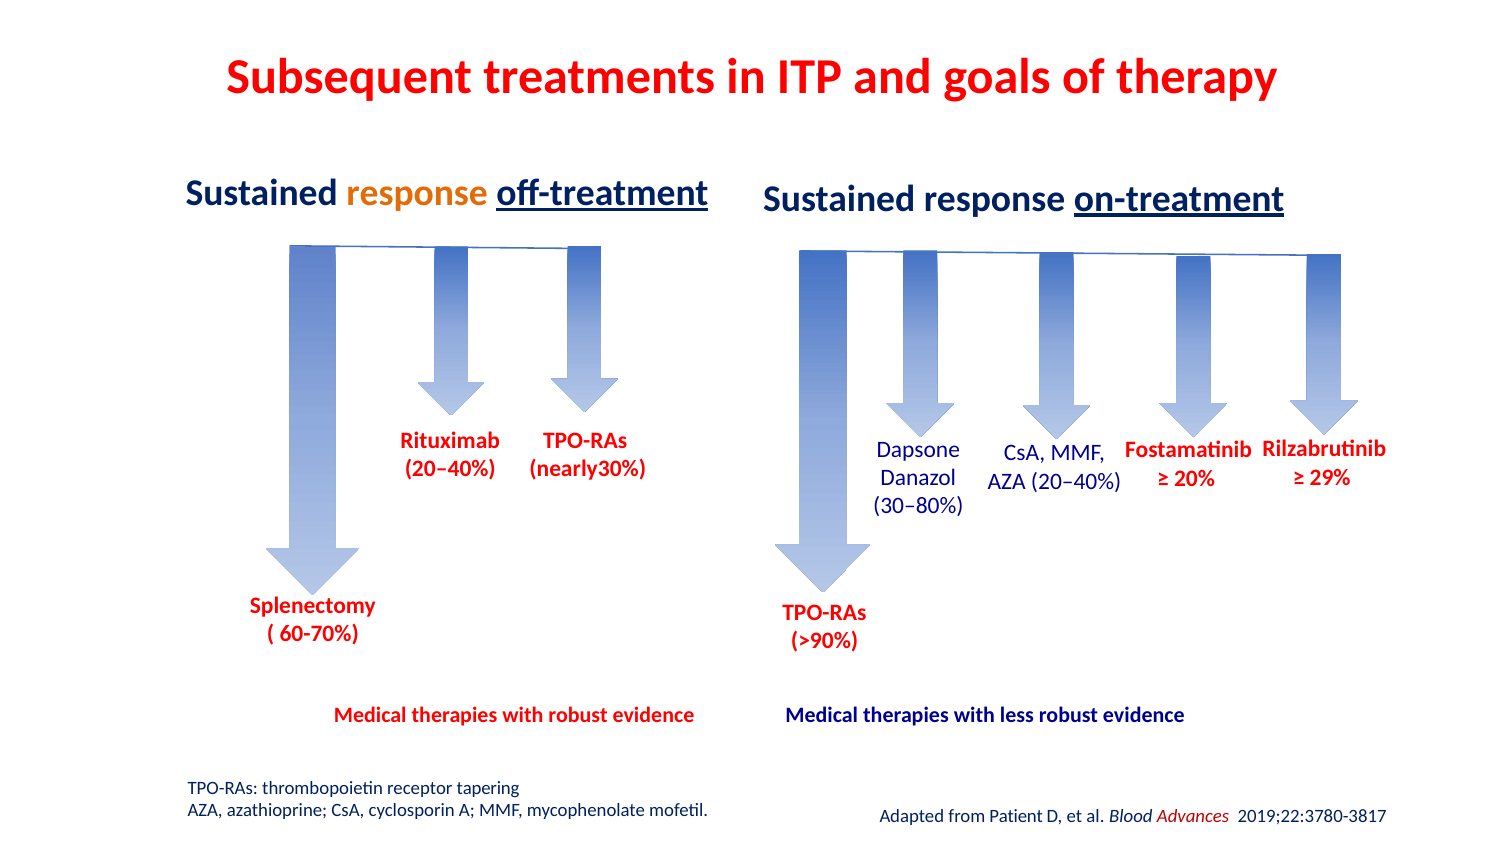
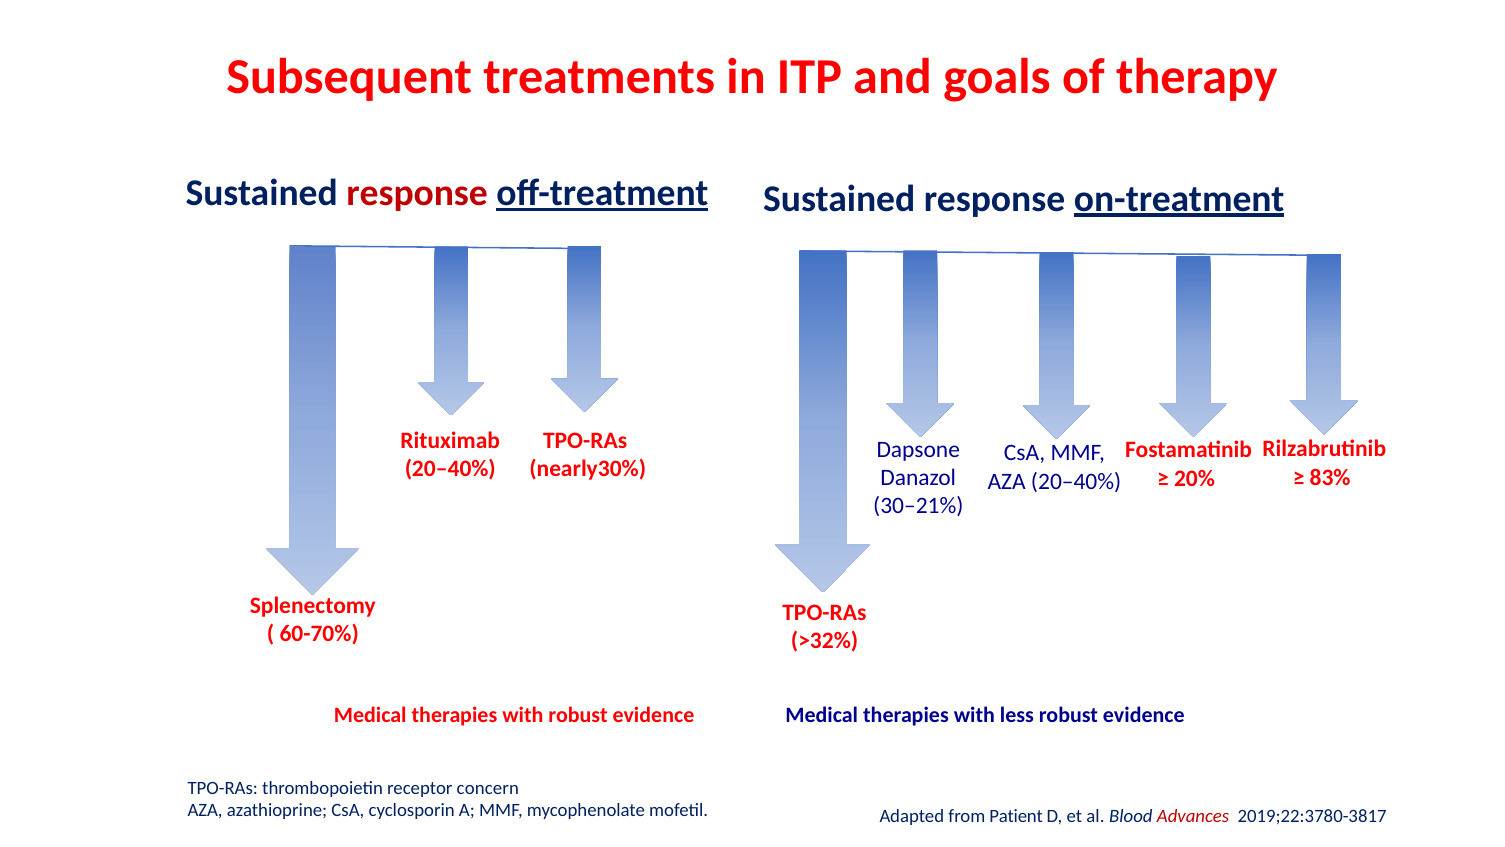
response at (417, 193) colour: orange -> red
29%: 29% -> 83%
30–80%: 30–80% -> 30–21%
>90%: >90% -> >32%
tapering: tapering -> concern
